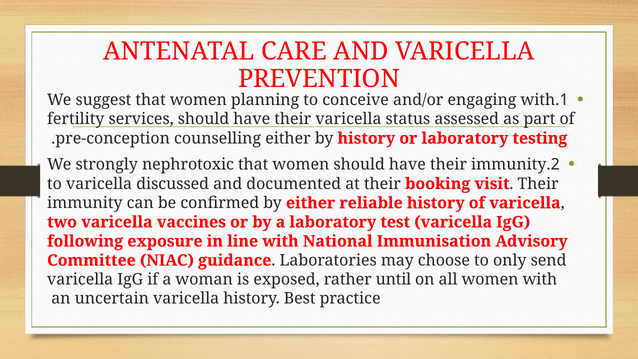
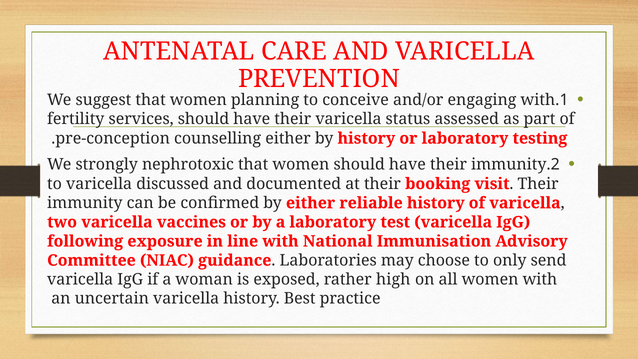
until: until -> high
